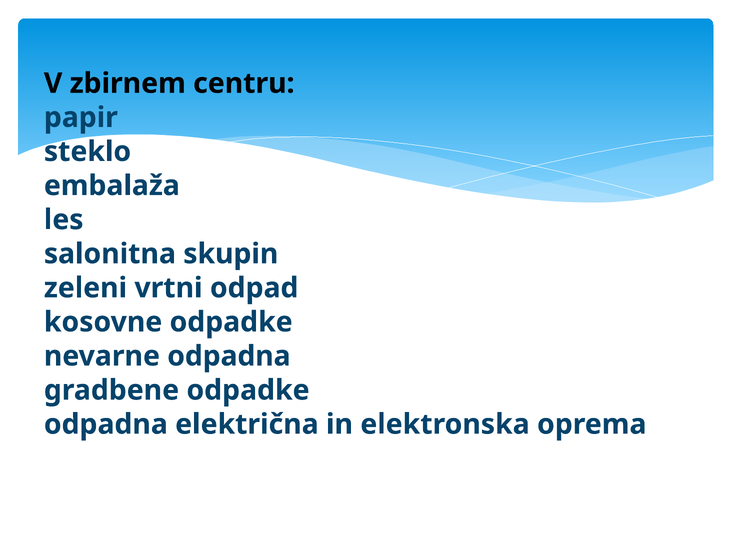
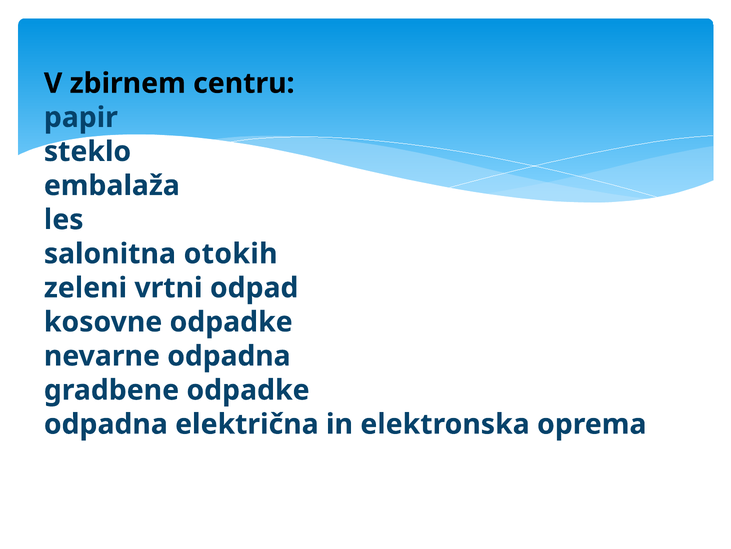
skupin: skupin -> otokih
